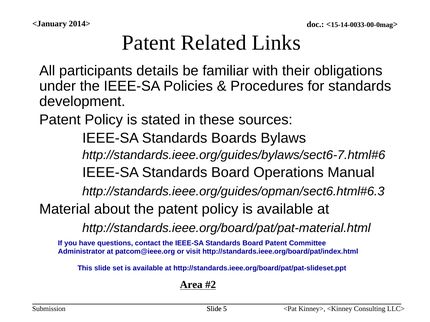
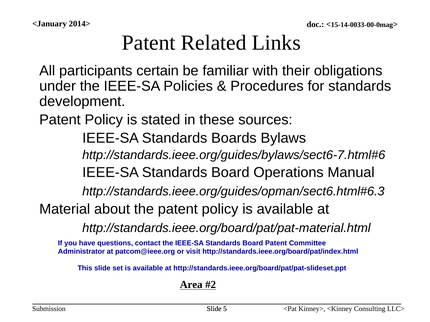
details: details -> certain
